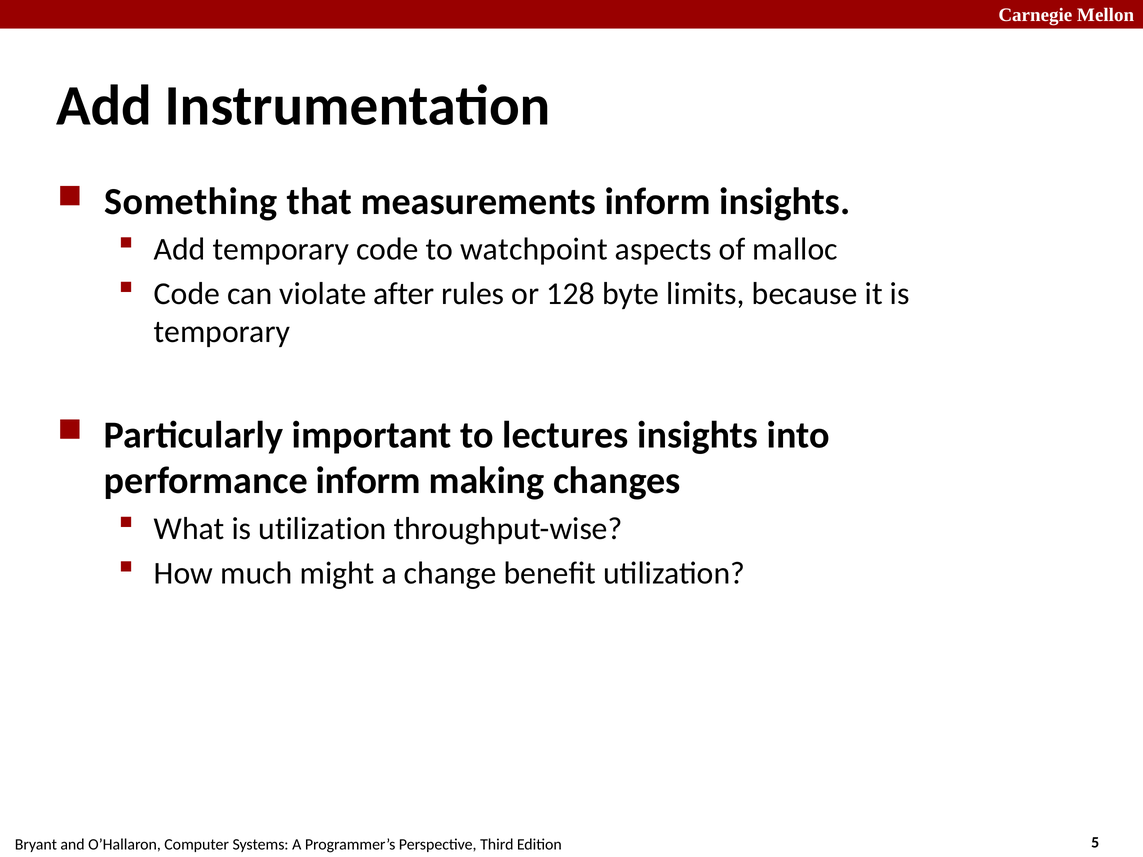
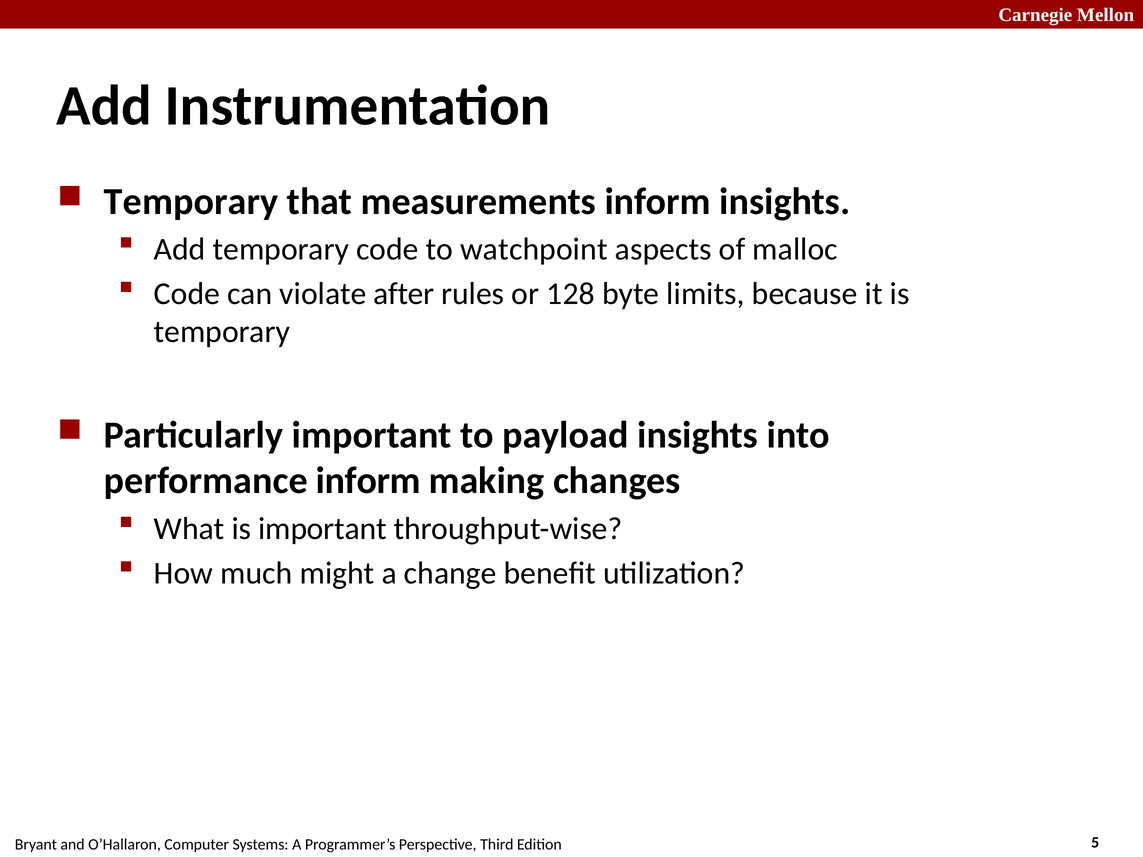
Something at (191, 202): Something -> Temporary
lectures: lectures -> payload
is utilization: utilization -> important
